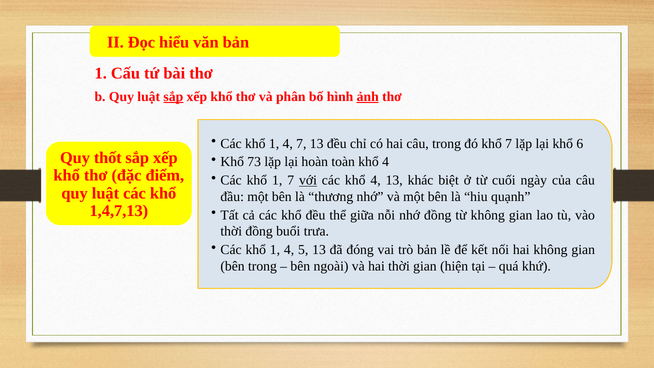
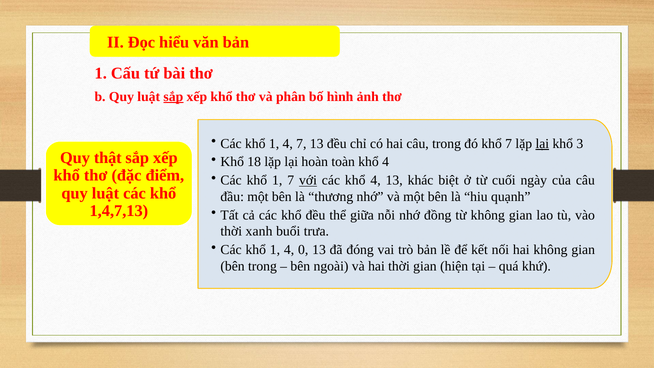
ảnh underline: present -> none
lại at (542, 143) underline: none -> present
6: 6 -> 3
thốt: thốt -> thật
73: 73 -> 18
thời đồng: đồng -> xanh
5: 5 -> 0
